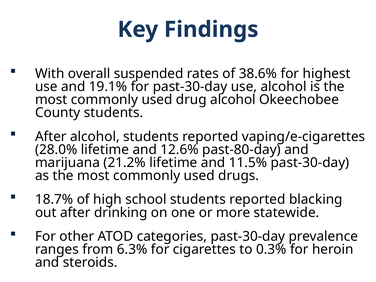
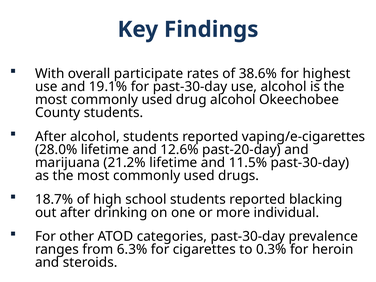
suspended: suspended -> participate
past-80-day: past-80-day -> past-20-day
statewide: statewide -> individual
